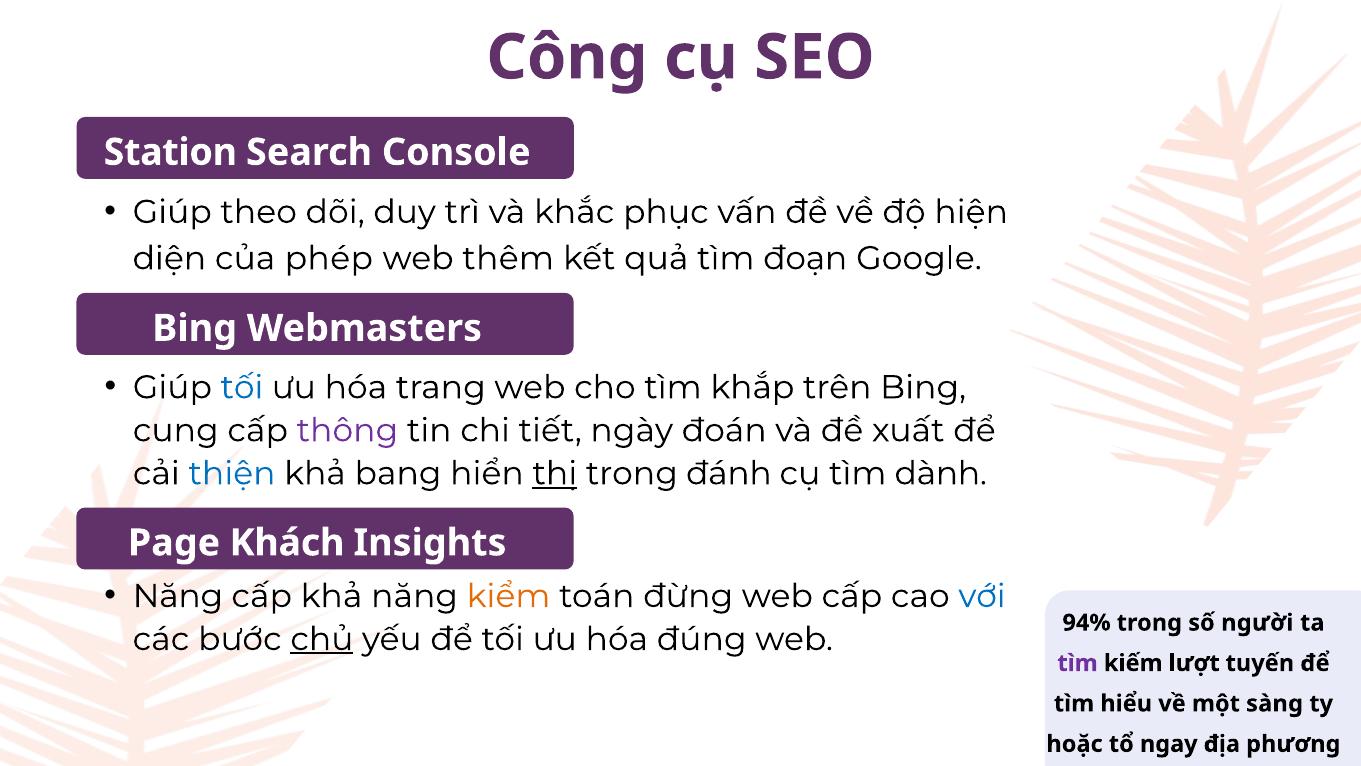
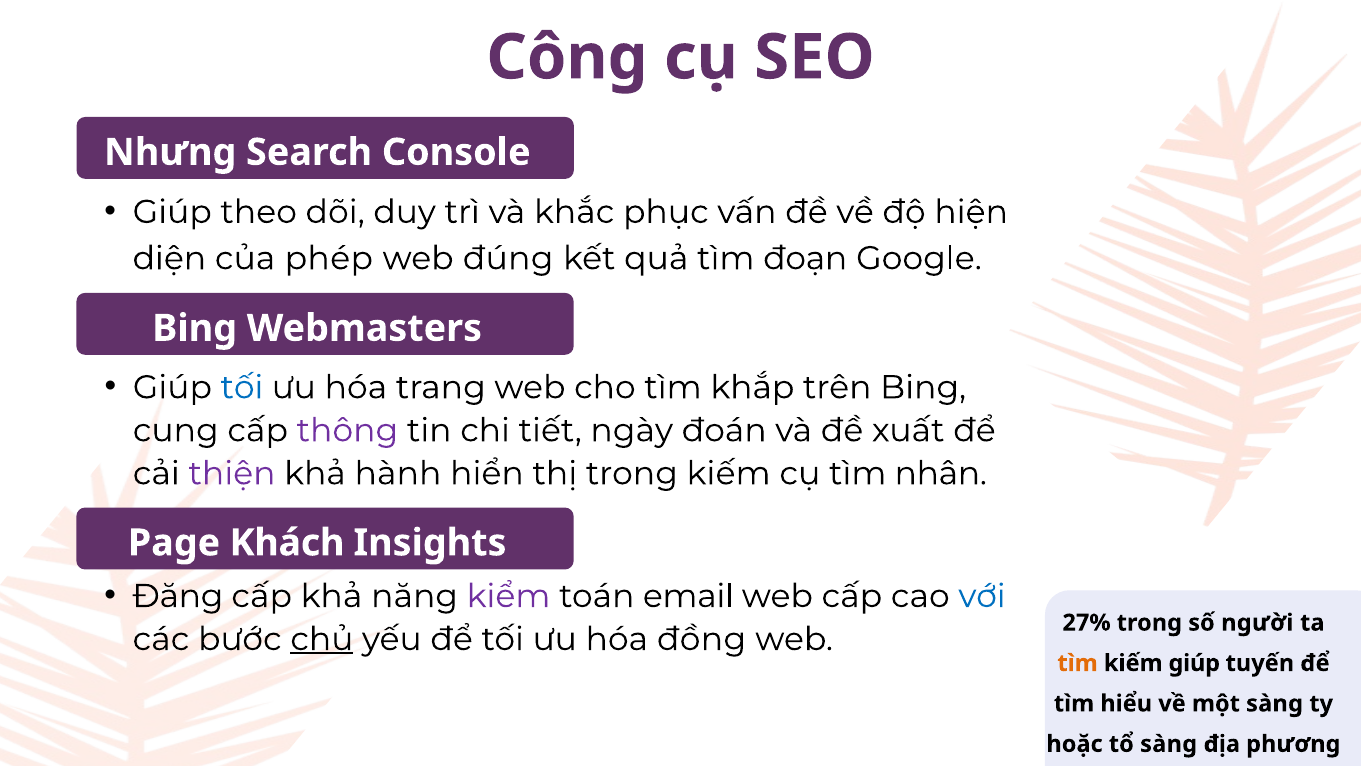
Station: Station -> Nhưng
thêm: thêm -> đúng
thiện colour: blue -> purple
bang: bang -> hành
thị underline: present -> none
trong đánh: đánh -> kiếm
dành: dành -> nhân
Năng at (178, 596): Năng -> Đăng
kiểm colour: orange -> purple
đừng: đừng -> email
94%: 94% -> 27%
đúng: đúng -> đồng
tìm at (1078, 663) colour: purple -> orange
kiếm lượt: lượt -> giúp
tổ ngay: ngay -> sàng
